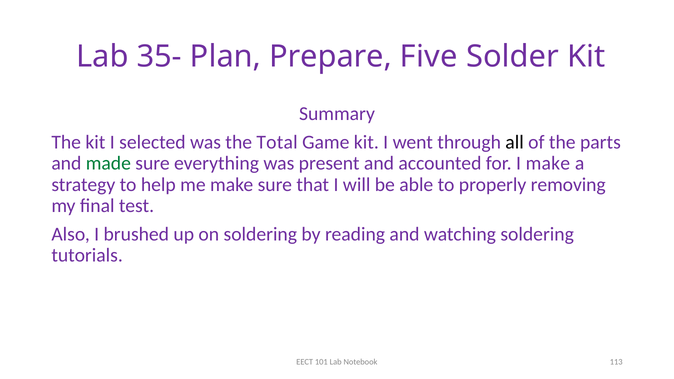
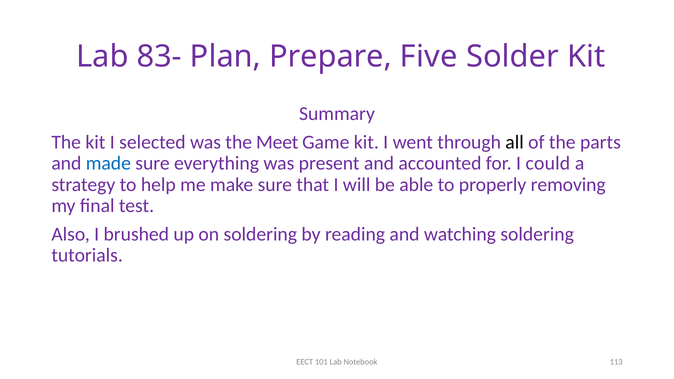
35-: 35- -> 83-
Total: Total -> Meet
made colour: green -> blue
I make: make -> could
